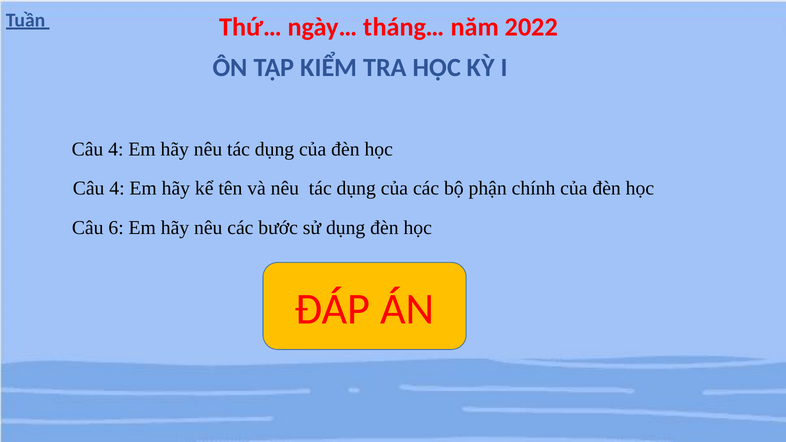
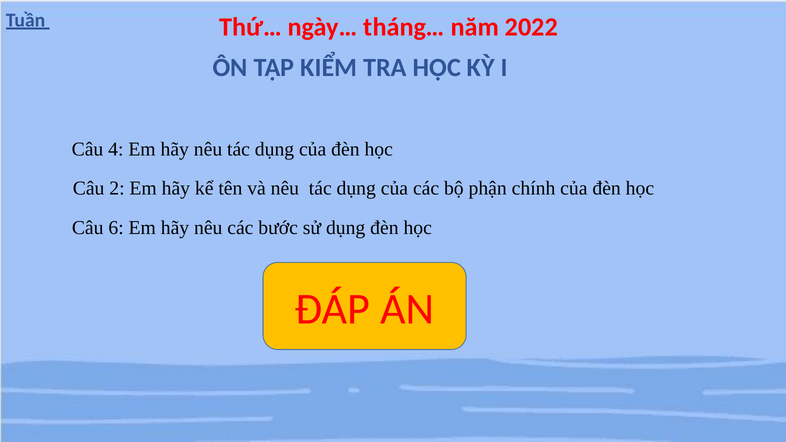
4 at (117, 188): 4 -> 2
